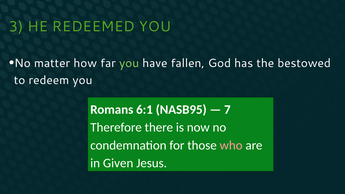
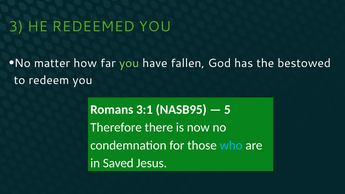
6:1: 6:1 -> 3:1
7: 7 -> 5
who colour: pink -> light blue
Given: Given -> Saved
